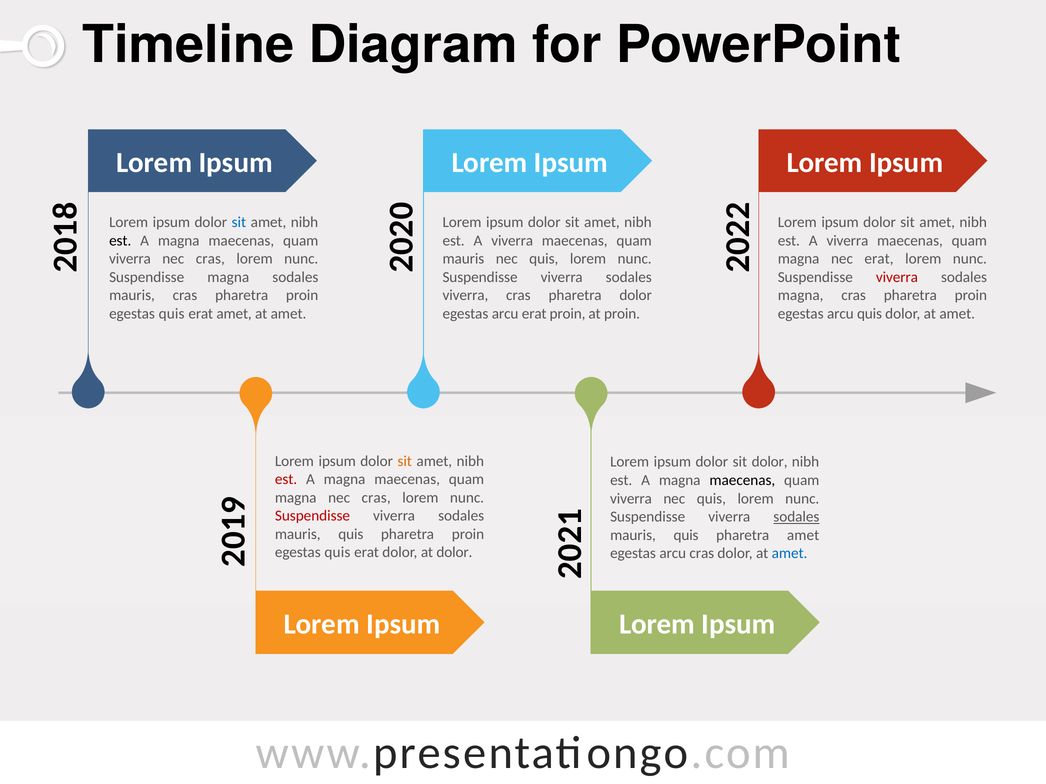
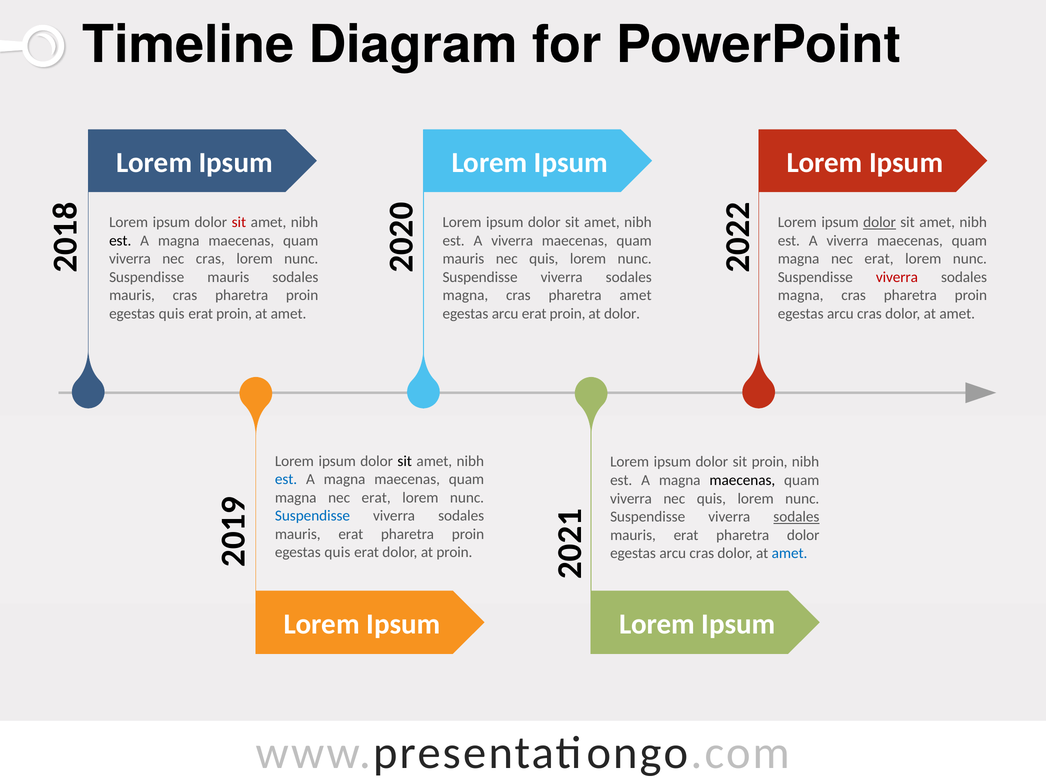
sit at (239, 222) colour: blue -> red
dolor at (880, 222) underline: none -> present
Suspendisse magna: magna -> mauris
viverra at (465, 296): viverra -> magna
pharetra dolor: dolor -> amet
amet at (234, 314): amet -> proin
at proin: proin -> dolor
quis at (869, 314): quis -> cras
sit at (405, 461) colour: orange -> black
sit dolor: dolor -> proin
est at (286, 480) colour: red -> blue
cras at (376, 498): cras -> erat
Suspendisse at (312, 516) colour: red -> blue
quis at (351, 534): quis -> erat
quis at (686, 535): quis -> erat
pharetra amet: amet -> dolor
at dolor: dolor -> proin
